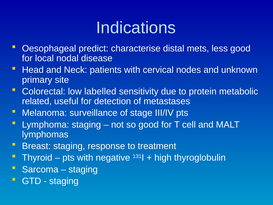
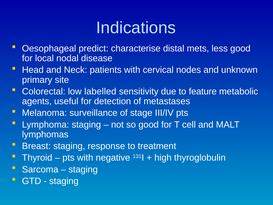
protein: protein -> feature
related: related -> agents
